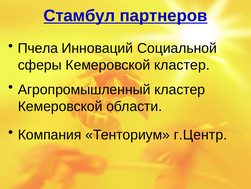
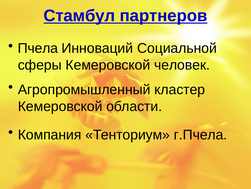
Кемеровской кластер: кластер -> человек
г.Центр: г.Центр -> г.Пчела
